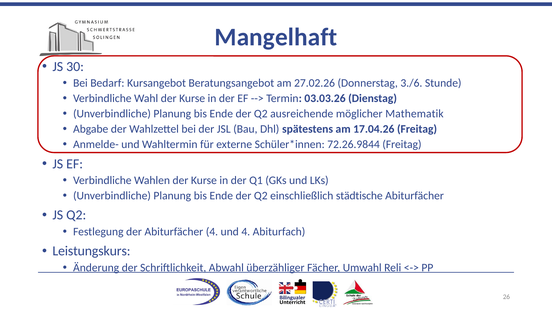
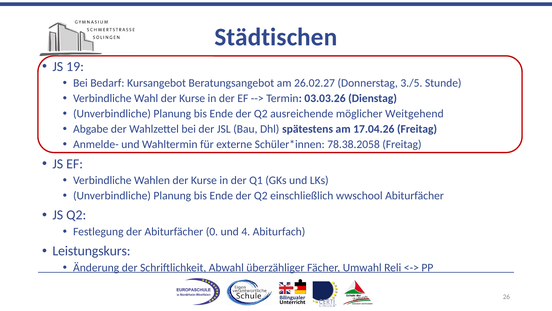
Mangelhaft: Mangelhaft -> Städtischen
30: 30 -> 19
27.02.26: 27.02.26 -> 26.02.27
3./6: 3./6 -> 3./5
Mathematik: Mathematik -> Weitgehend
72.26.9844: 72.26.9844 -> 78.38.2058
städtische: städtische -> wwschool
Abiturfächer 4: 4 -> 0
